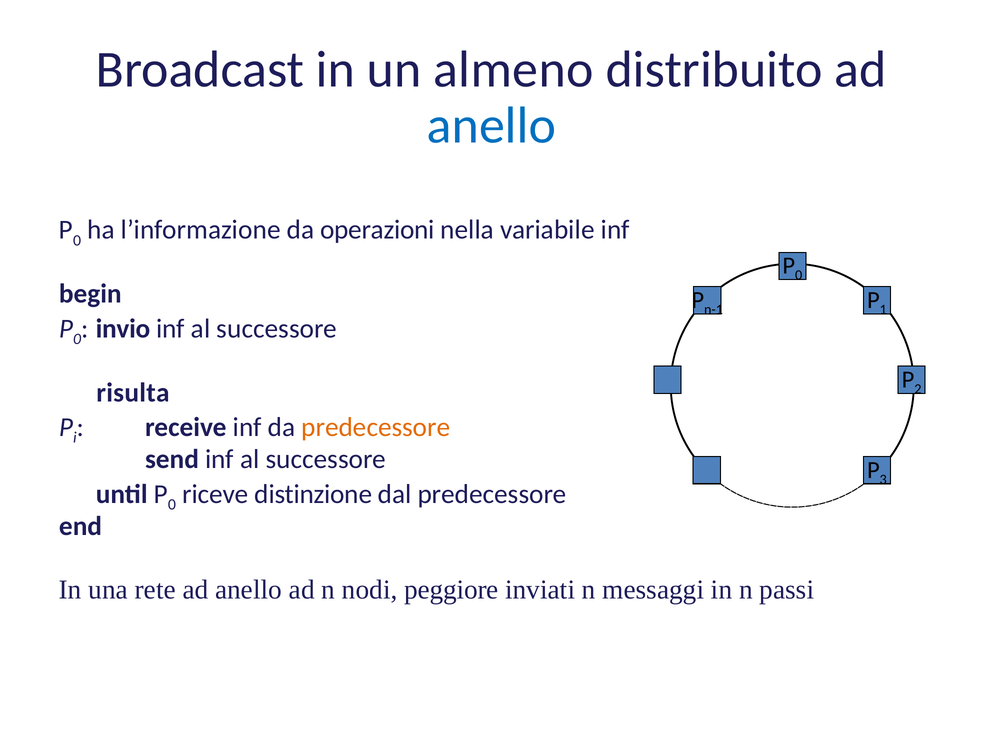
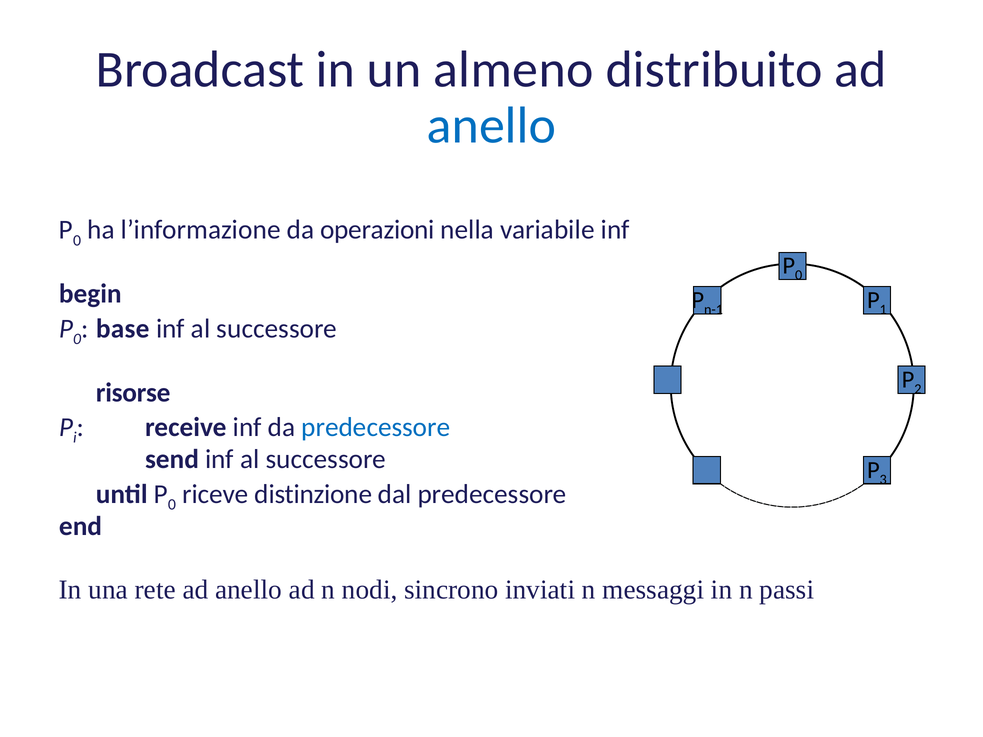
invio: invio -> base
risulta: risulta -> risorse
predecessore at (376, 427) colour: orange -> blue
peggiore: peggiore -> sincrono
